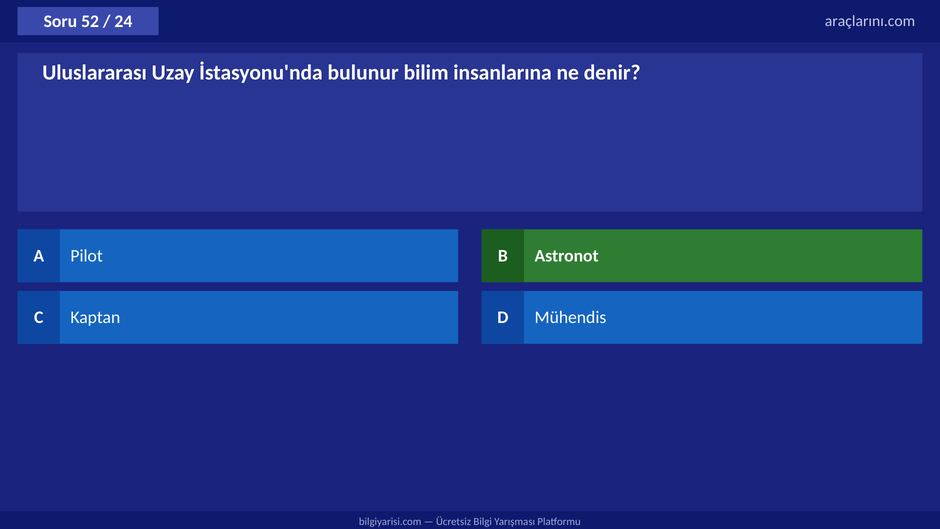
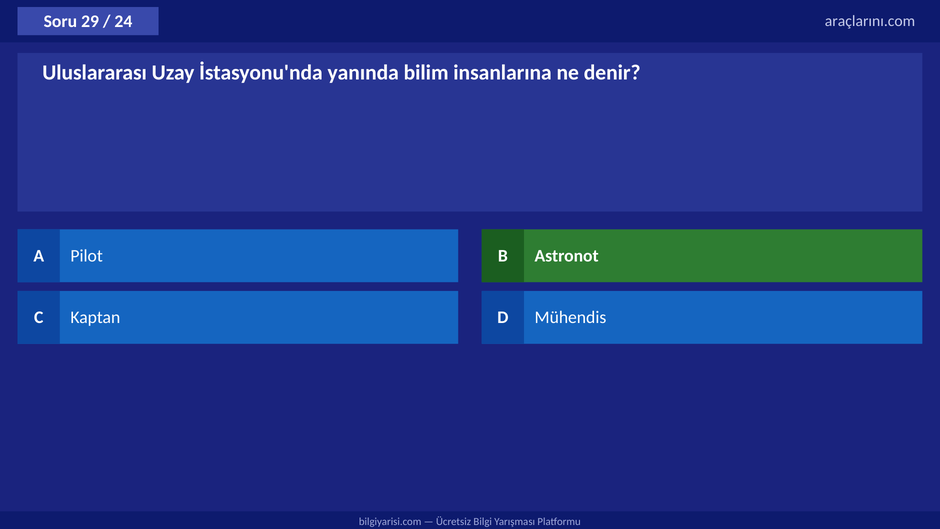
52: 52 -> 29
bulunur: bulunur -> yanında
